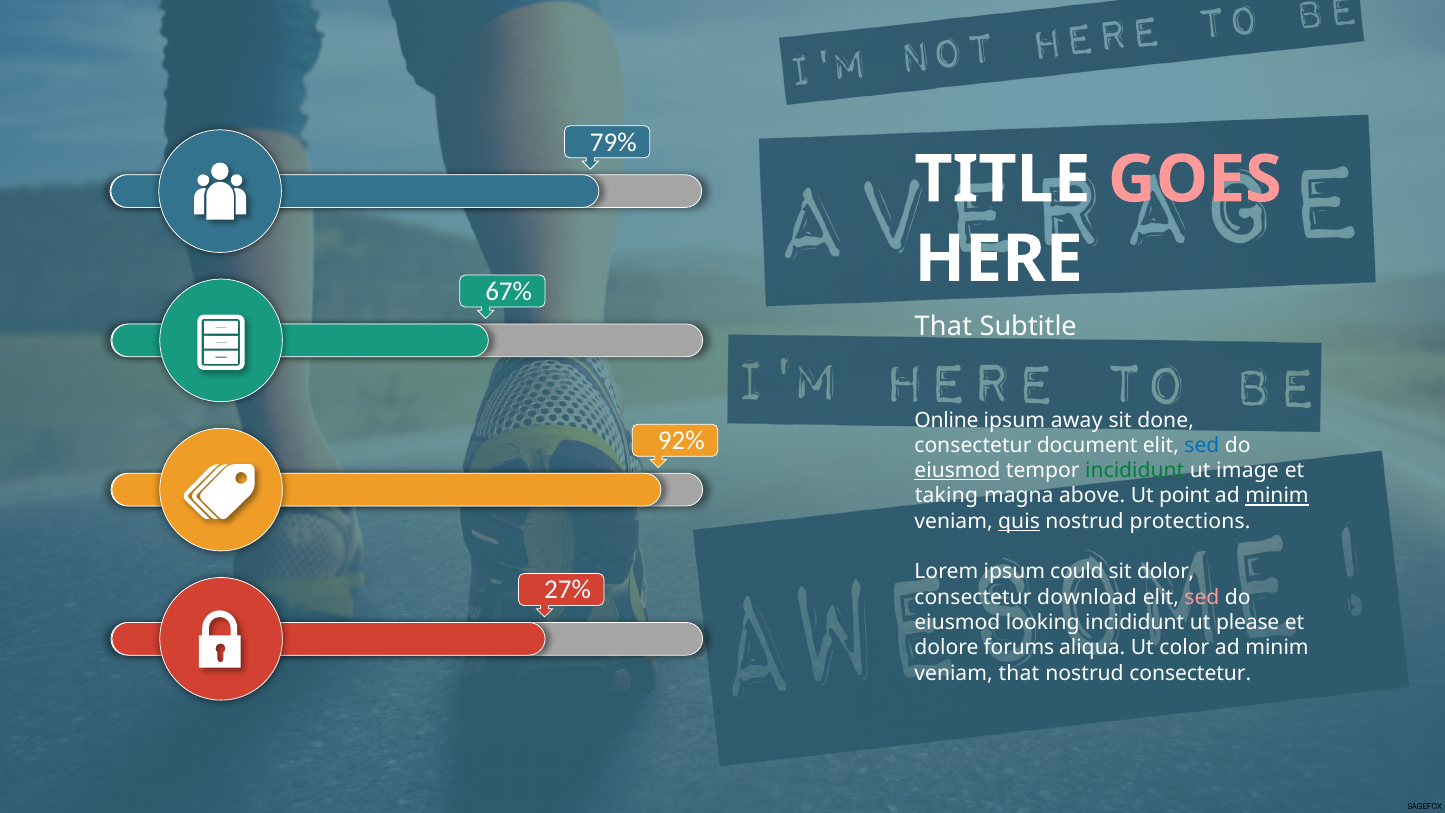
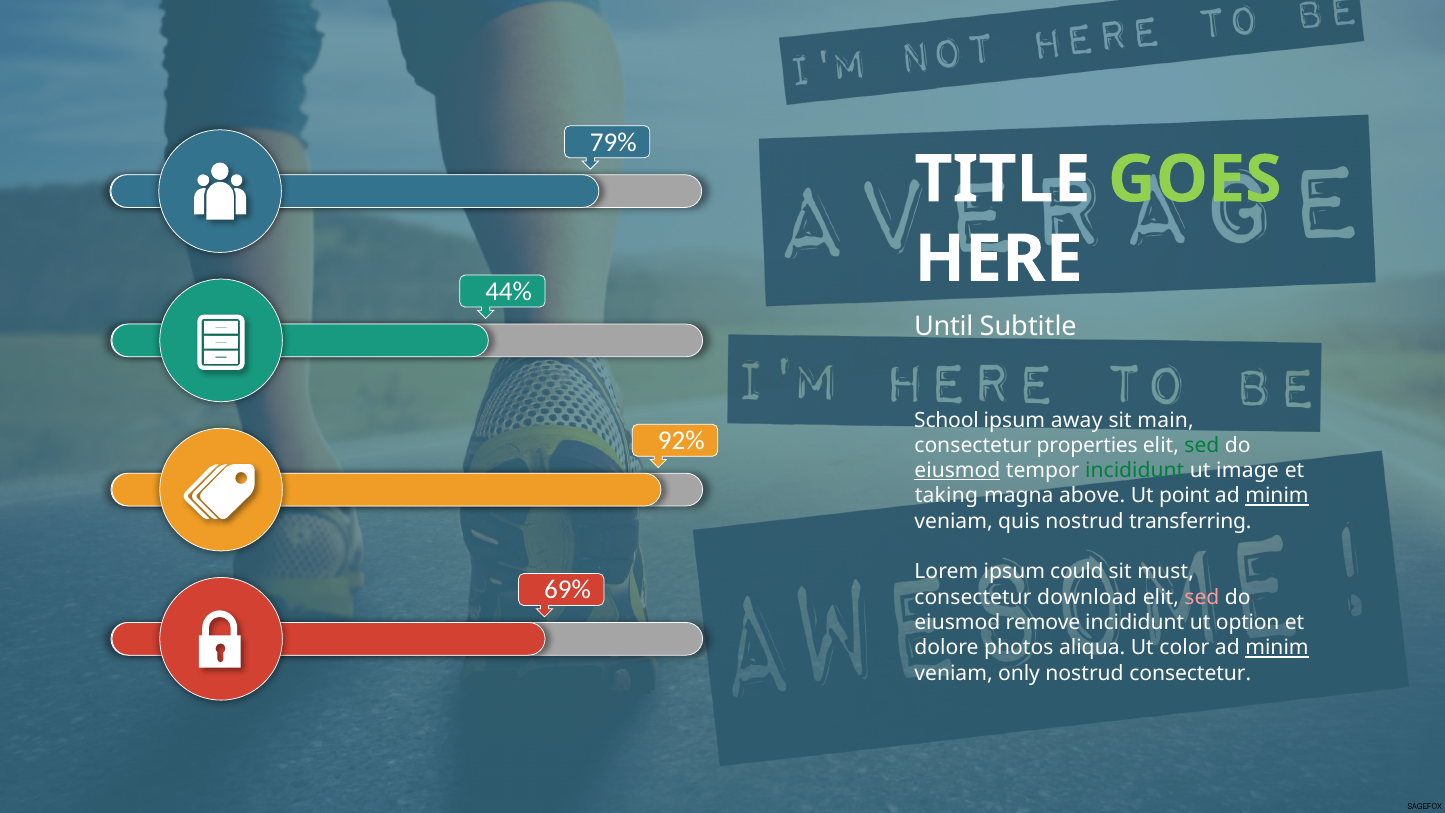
GOES colour: pink -> light green
67%: 67% -> 44%
That at (943, 327): That -> Until
Online: Online -> School
done: done -> main
document: document -> properties
sed at (1202, 445) colour: blue -> green
quis underline: present -> none
protections: protections -> transferring
dolor: dolor -> must
27%: 27% -> 69%
looking: looking -> remove
please: please -> option
forums: forums -> photos
minim at (1277, 648) underline: none -> present
veniam that: that -> only
